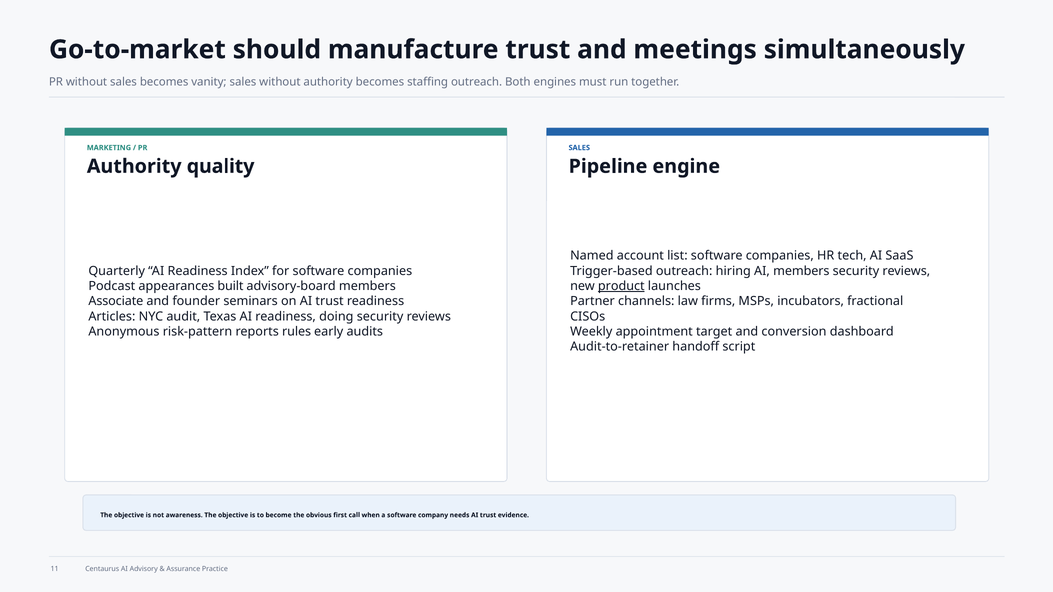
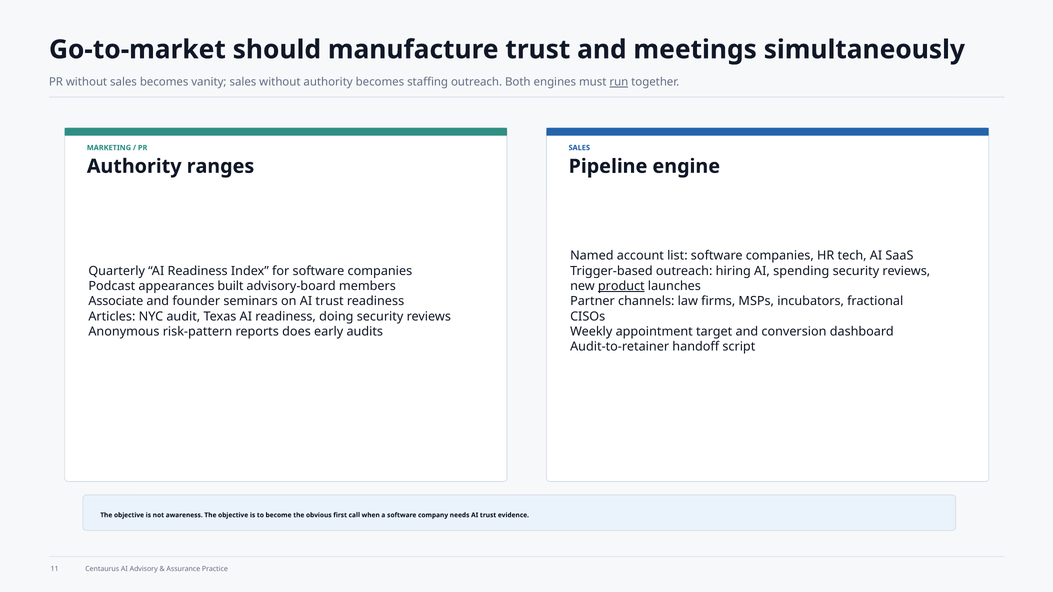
run underline: none -> present
quality: quality -> ranges
AI members: members -> spending
rules: rules -> does
